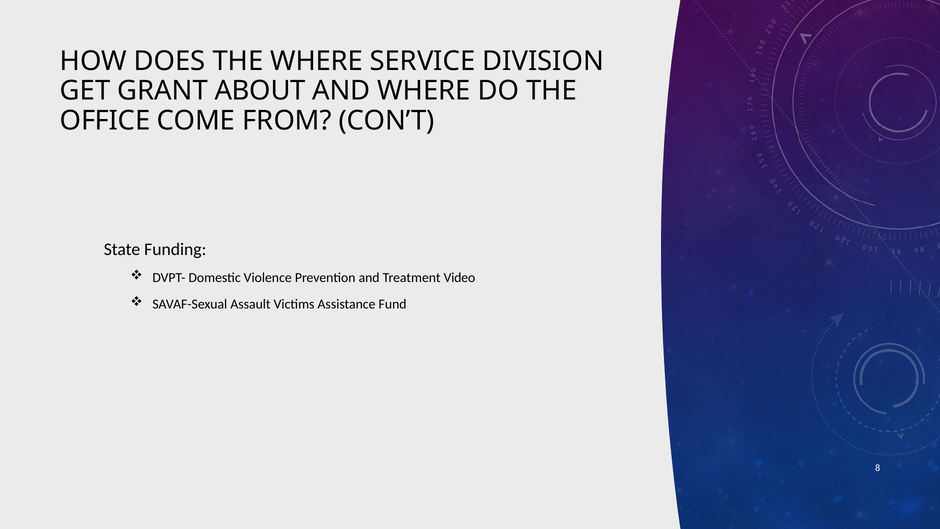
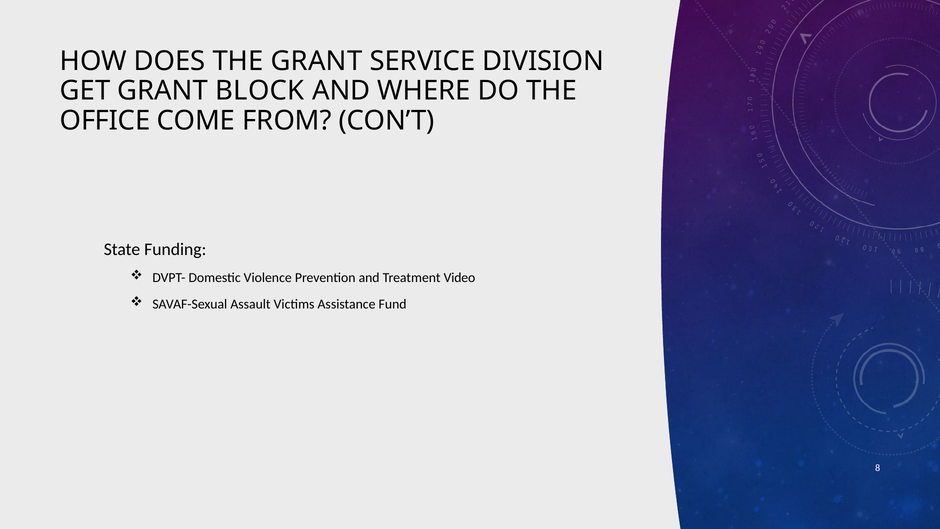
THE WHERE: WHERE -> GRANT
ABOUT: ABOUT -> BLOCK
